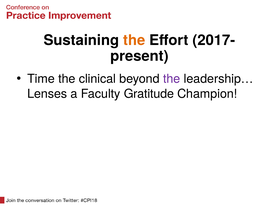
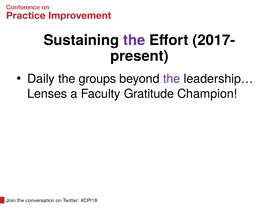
the at (134, 40) colour: orange -> purple
Time: Time -> Daily
clinical: clinical -> groups
